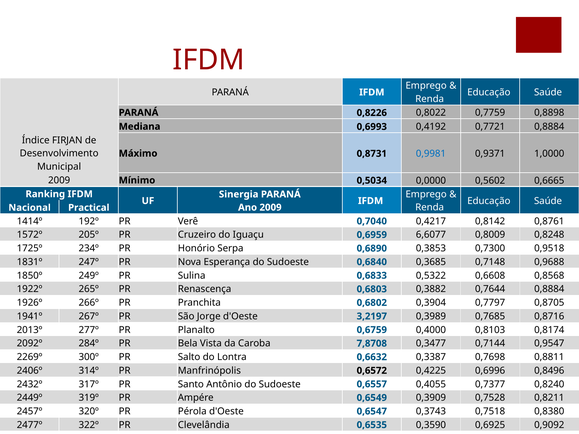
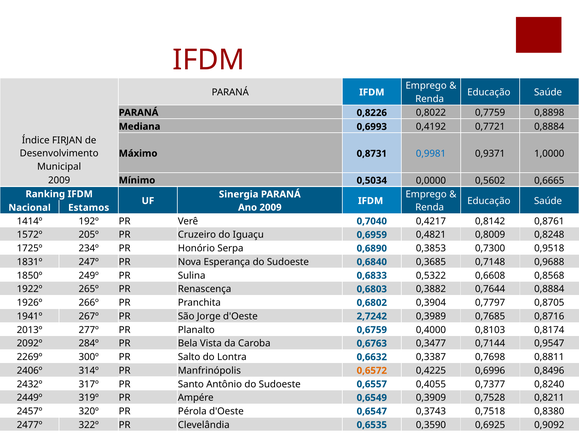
Practical: Practical -> Estamos
6,6077: 6,6077 -> 0,4821
3,2197: 3,2197 -> 2,7242
7,8708: 7,8708 -> 0,6763
0,6572 colour: black -> orange
